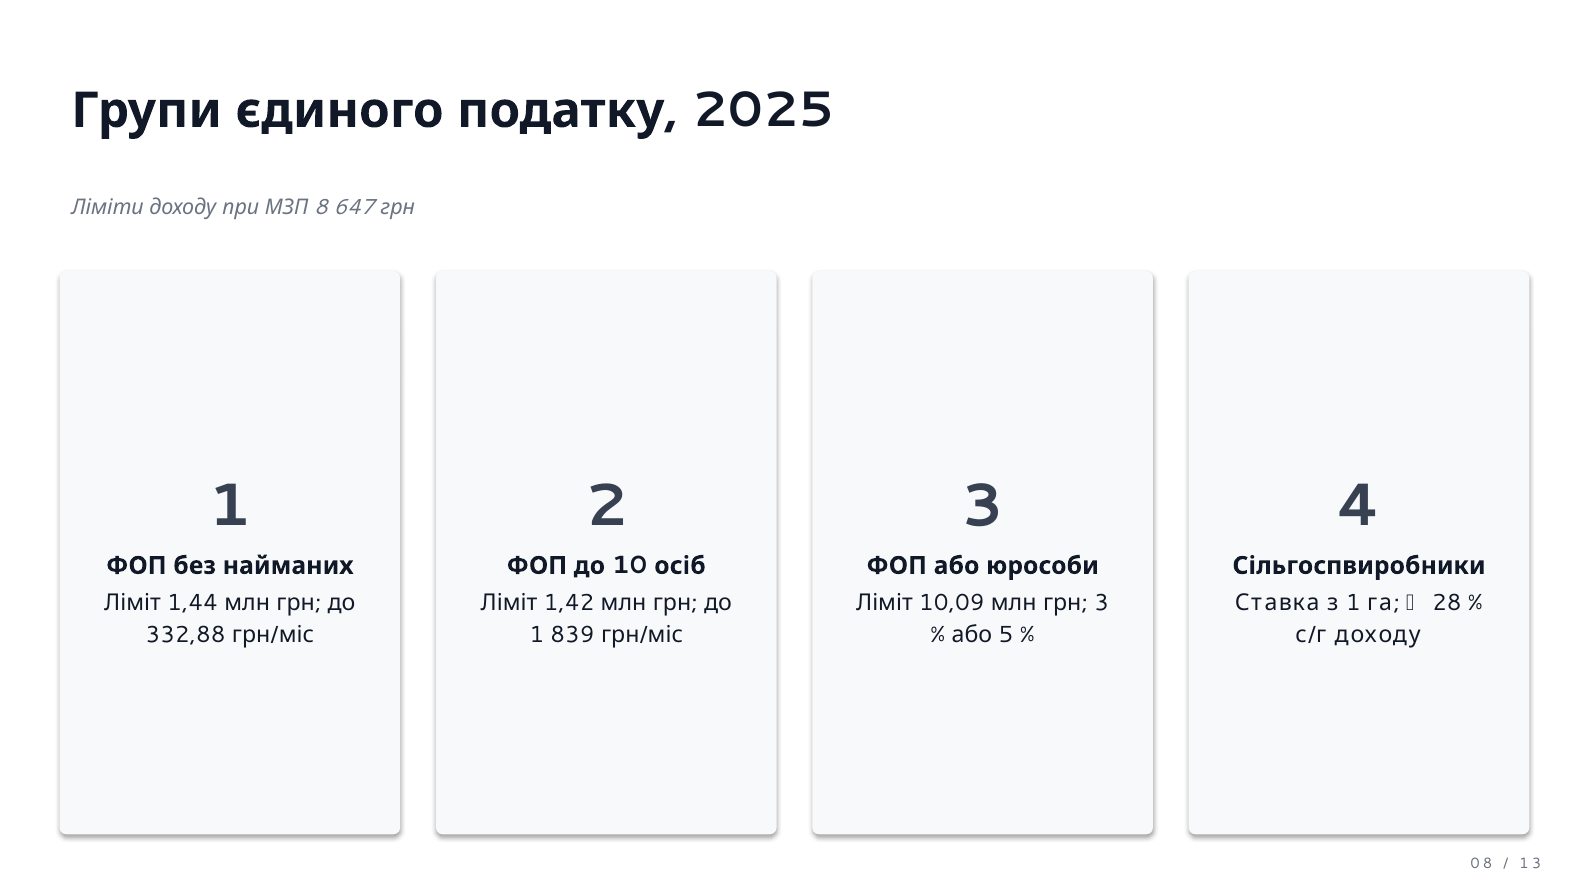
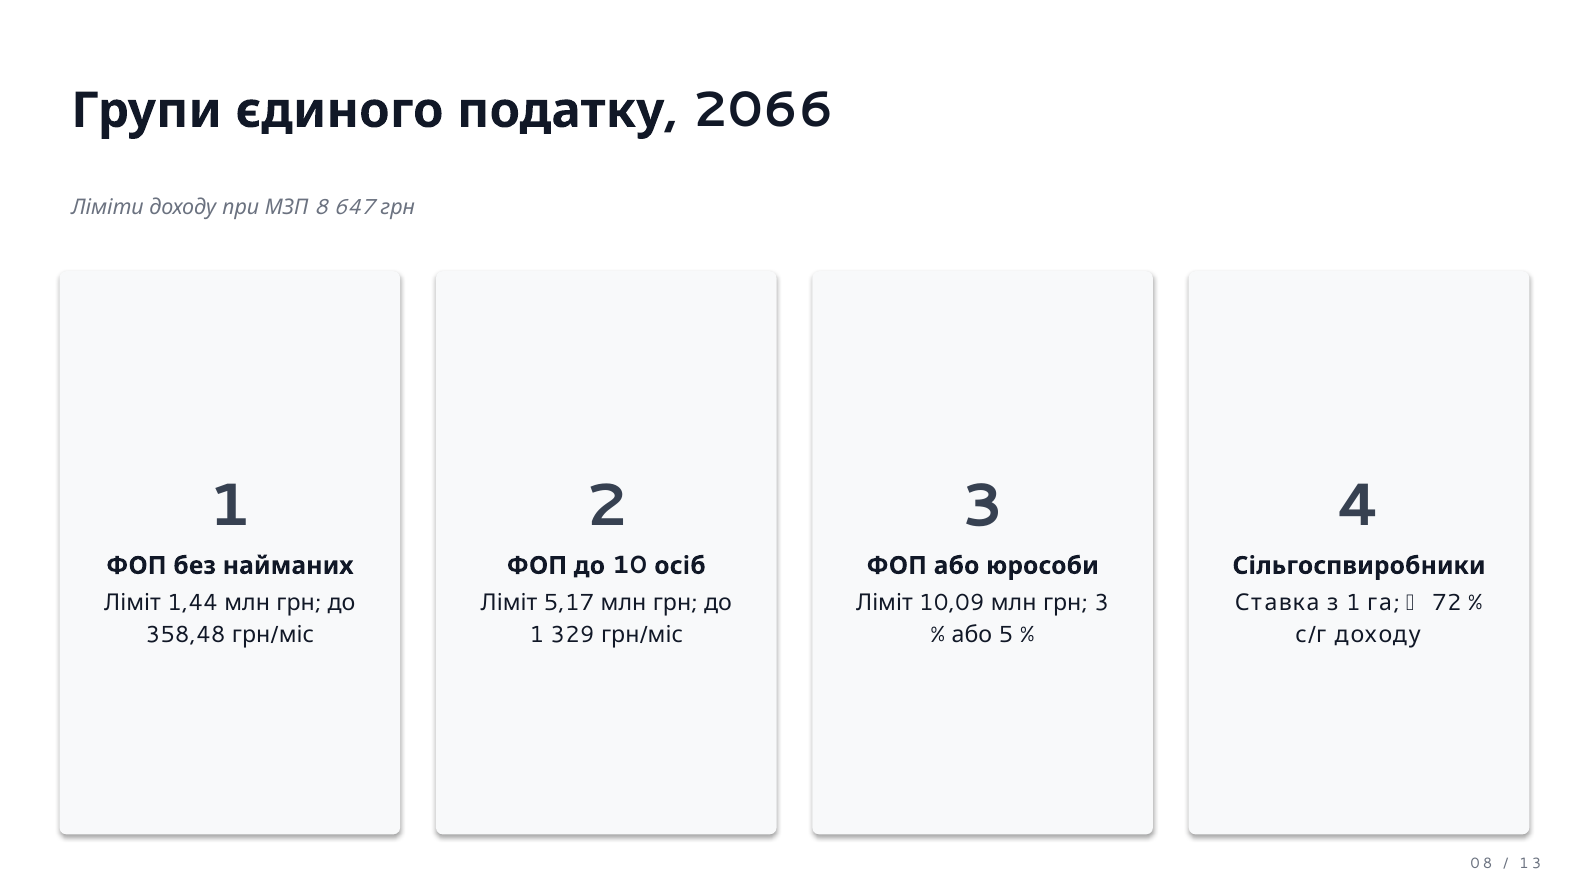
2025: 2025 -> 2066
1,42: 1,42 -> 5,17
28: 28 -> 72
332,88: 332,88 -> 358,48
839: 839 -> 329
